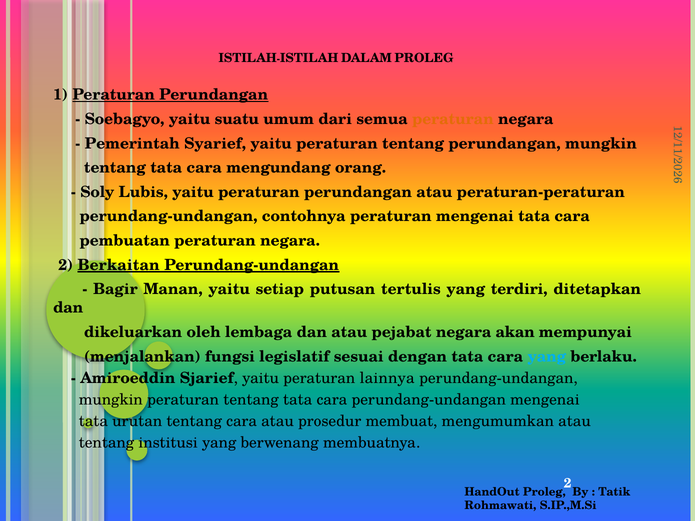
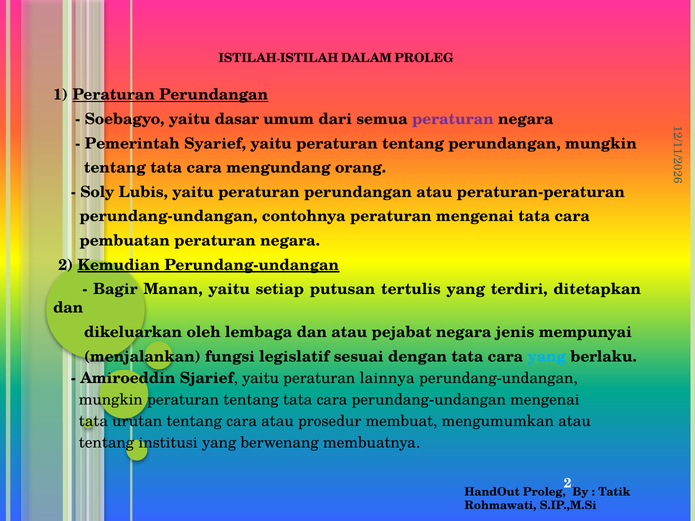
suatu: suatu -> dasar
peraturan at (453, 119) colour: orange -> purple
Berkaitan: Berkaitan -> Kemudian
akan: akan -> jenis
